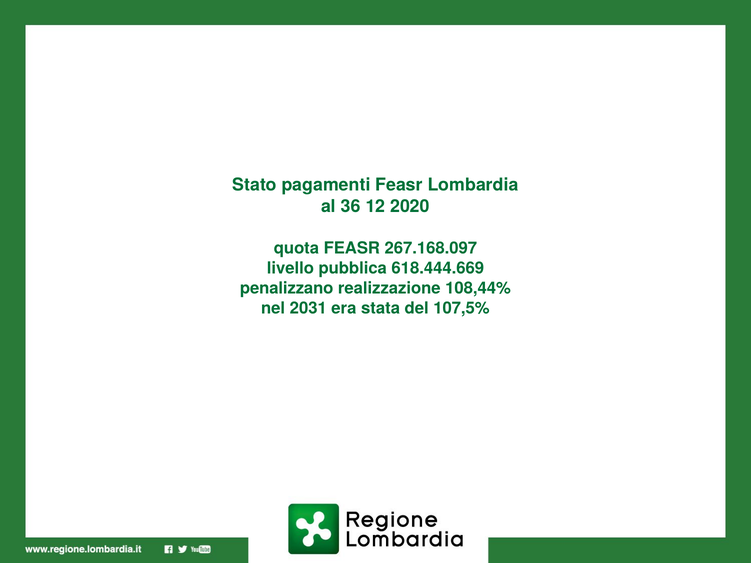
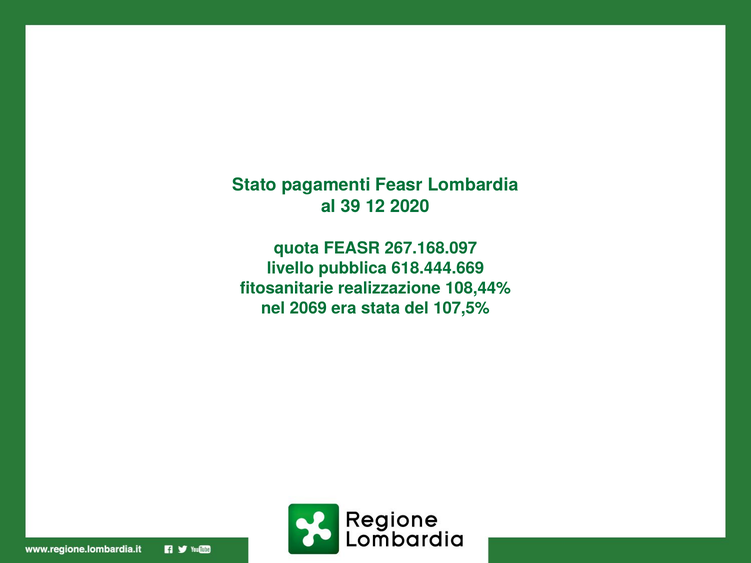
36: 36 -> 39
penalizzano: penalizzano -> fitosanitarie
2031: 2031 -> 2069
